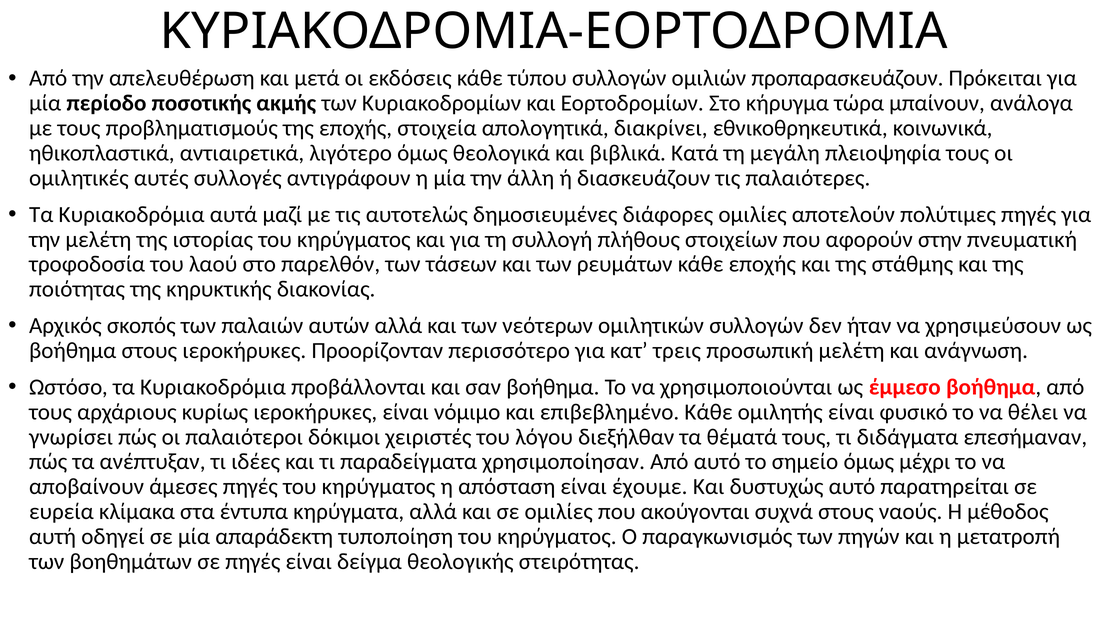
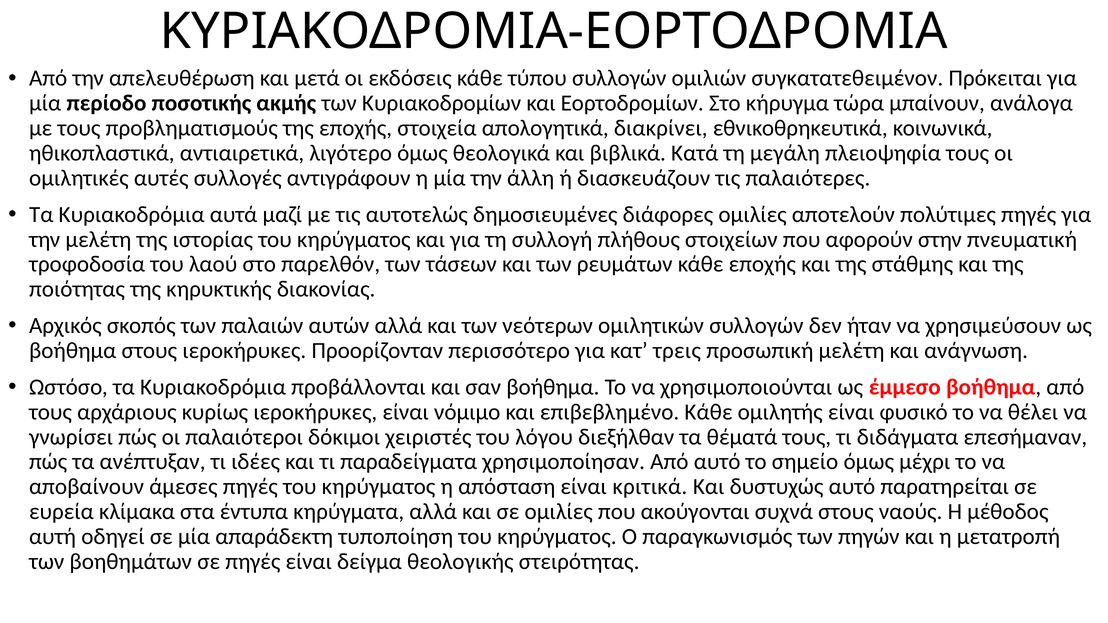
προπαρασκευάζουν: προπαρασκευάζουν -> συγκατατεθειμένον
έχουμε: έχουμε -> κριτικά
